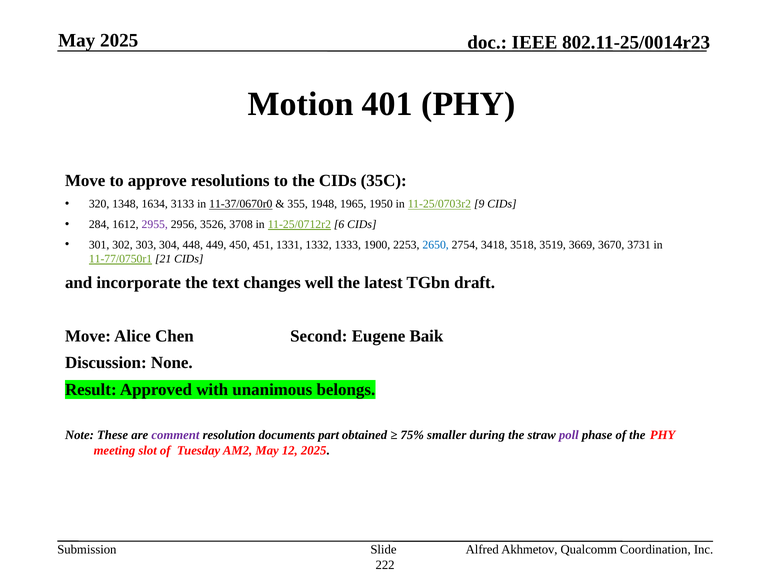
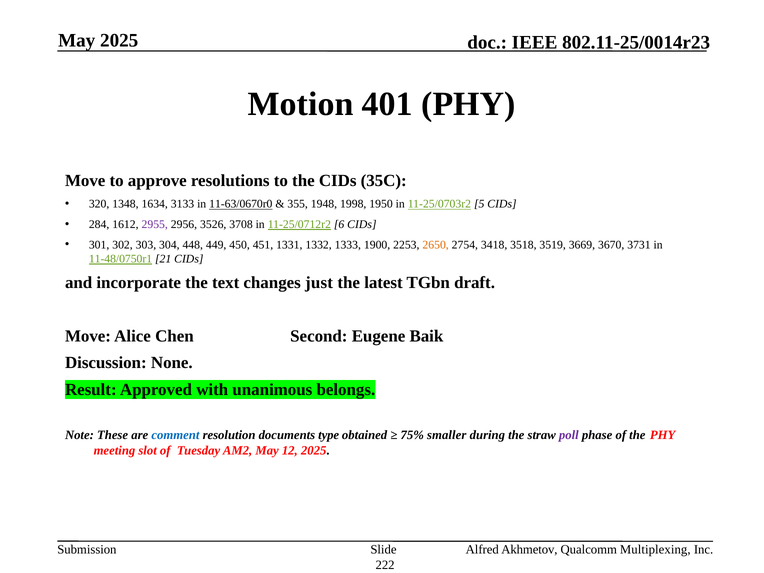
11-37/0670r0: 11-37/0670r0 -> 11-63/0670r0
1965: 1965 -> 1998
9: 9 -> 5
2650 colour: blue -> orange
11-77/0750r1: 11-77/0750r1 -> 11-48/0750r1
well: well -> just
comment colour: purple -> blue
part: part -> type
Coordination: Coordination -> Multiplexing
